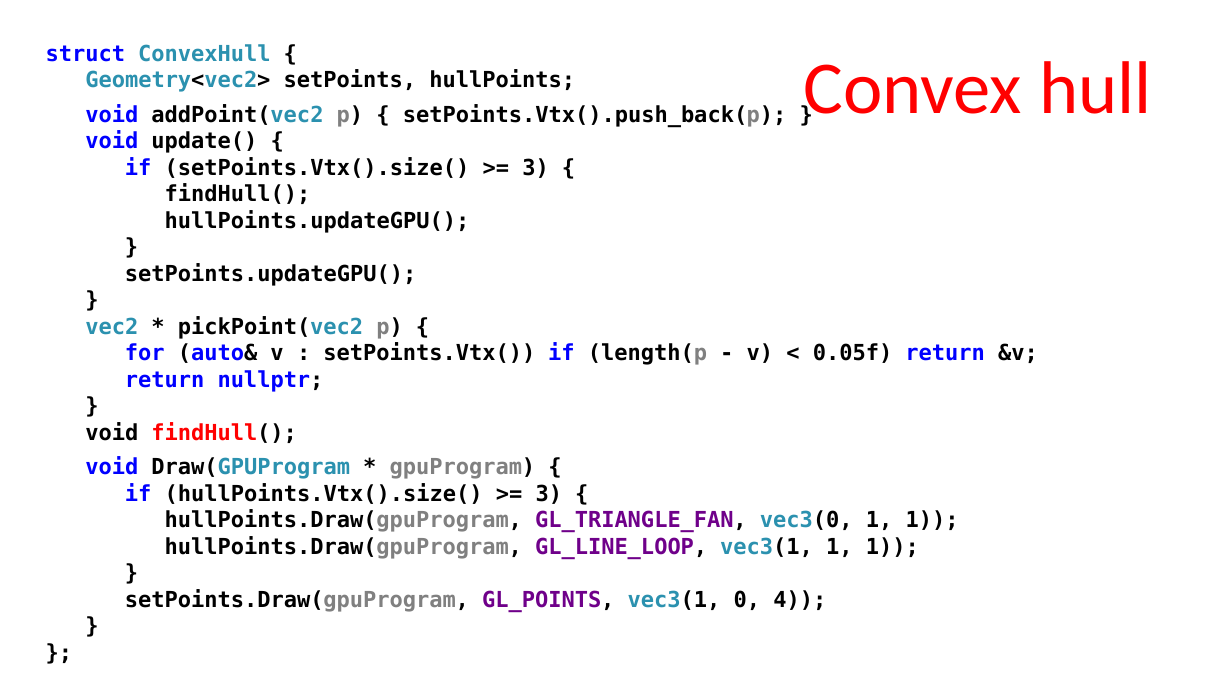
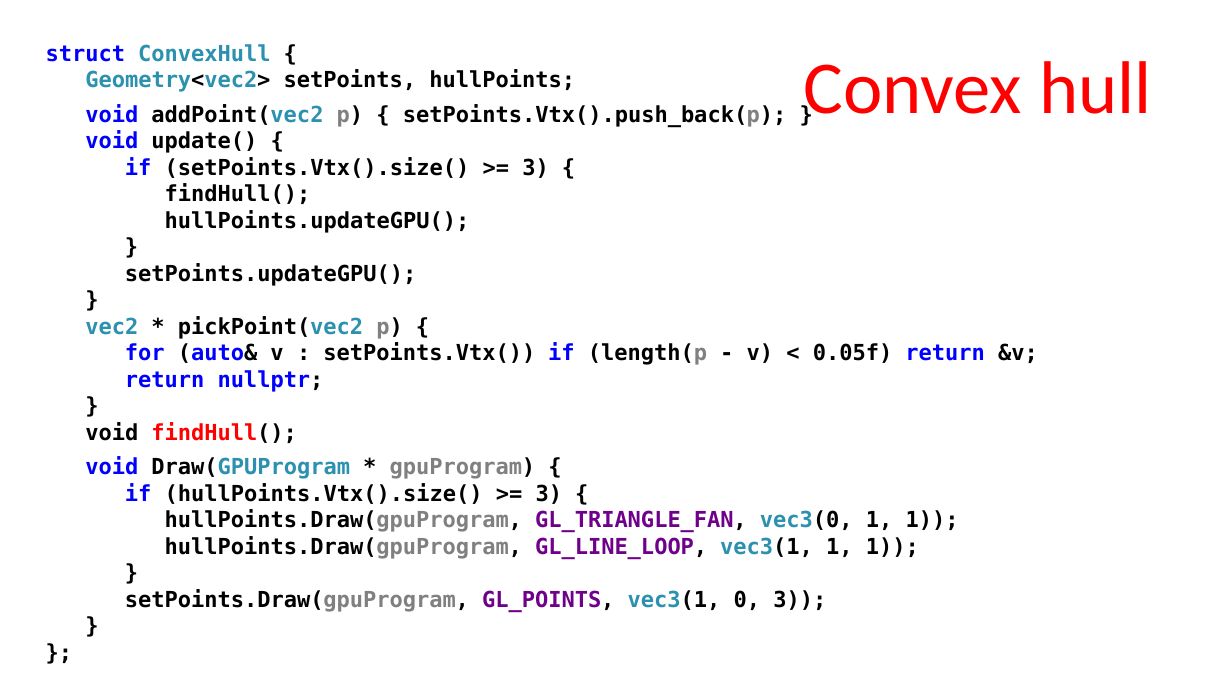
0 4: 4 -> 3
